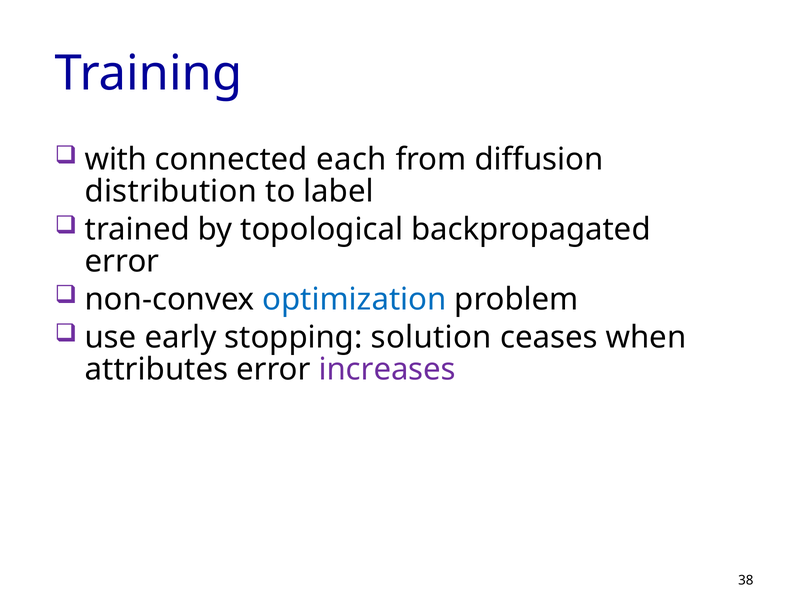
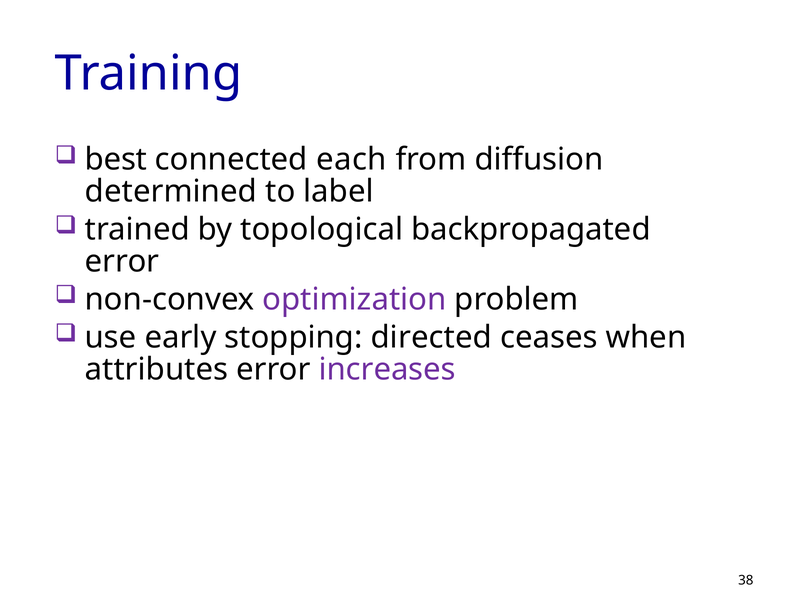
with: with -> best
distribution: distribution -> determined
optimization colour: blue -> purple
solution: solution -> directed
